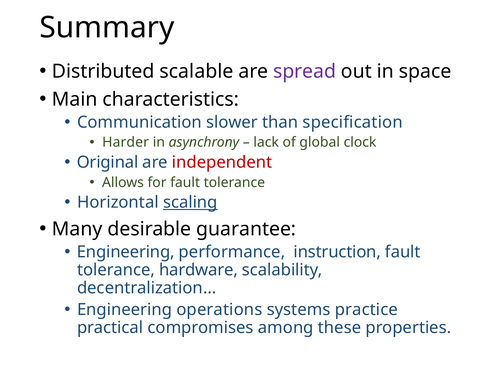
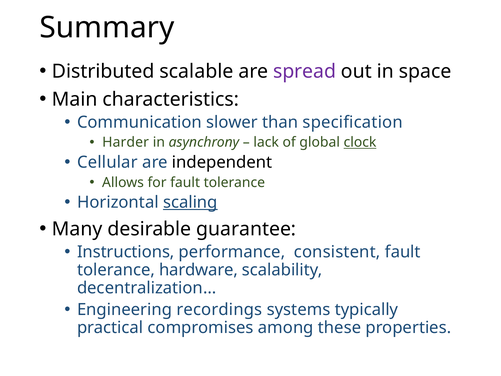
clock underline: none -> present
Original: Original -> Cellular
independent colour: red -> black
Engineering at (126, 252): Engineering -> Instructions
instruction: instruction -> consistent
operations: operations -> recordings
practice: practice -> typically
